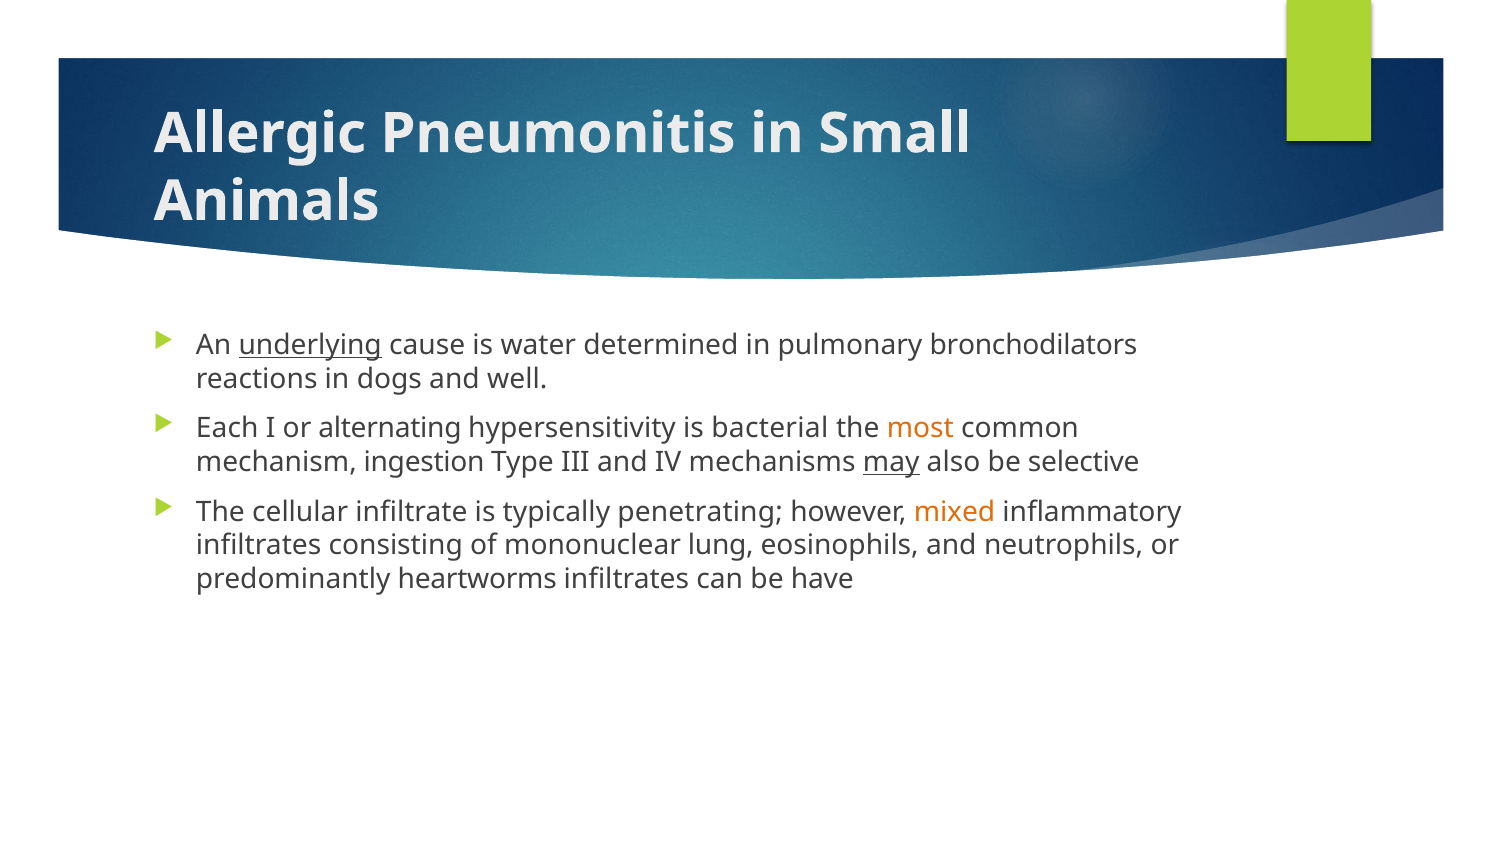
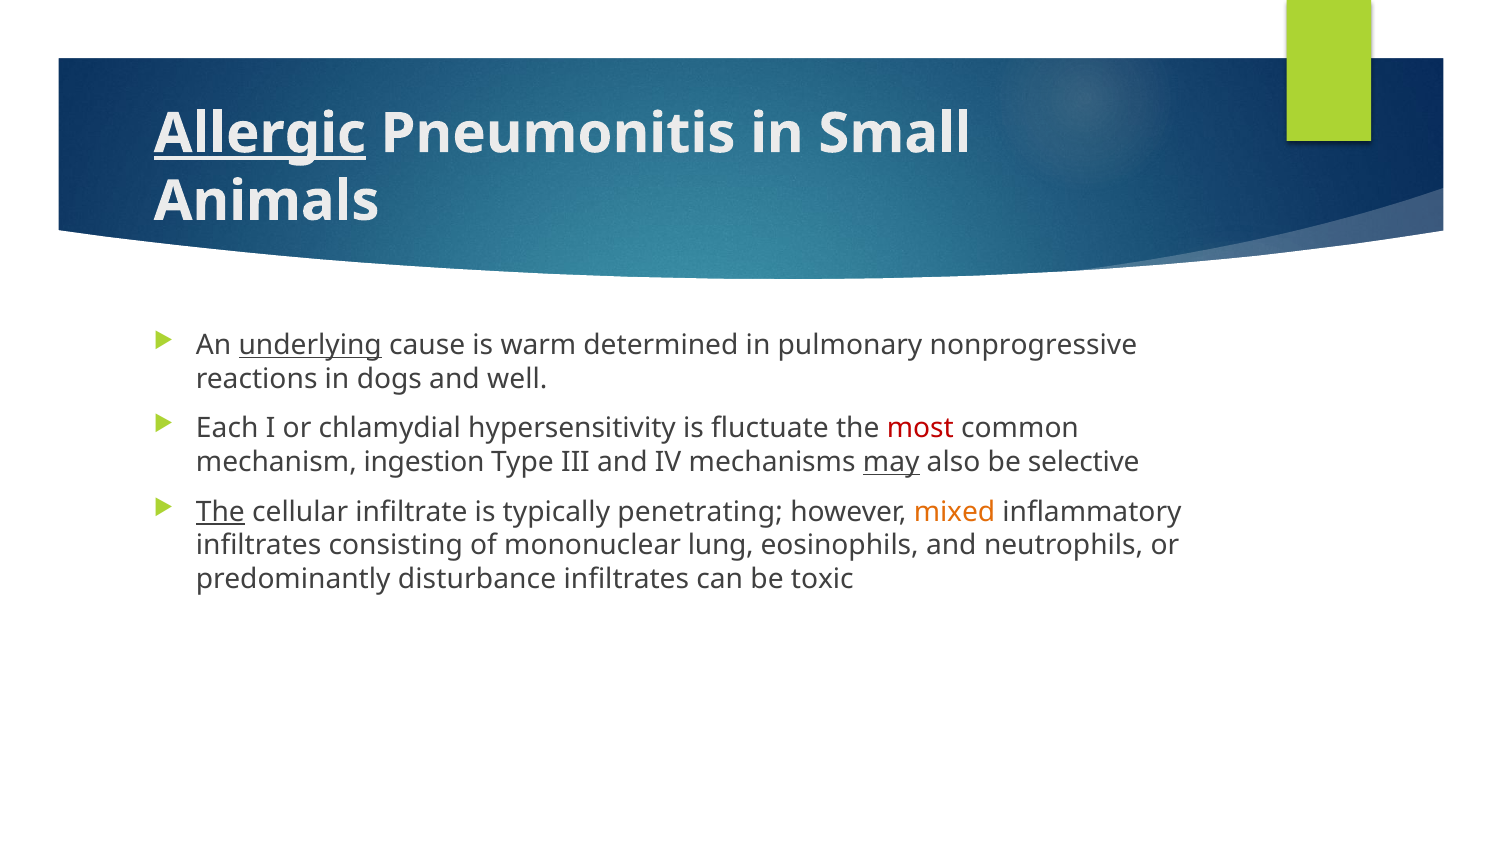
Allergic underline: none -> present
water: water -> warm
bronchodilators: bronchodilators -> nonprogressive
alternating: alternating -> chlamydial
bacterial: bacterial -> fluctuate
most colour: orange -> red
The at (220, 512) underline: none -> present
heartworms: heartworms -> disturbance
have: have -> toxic
